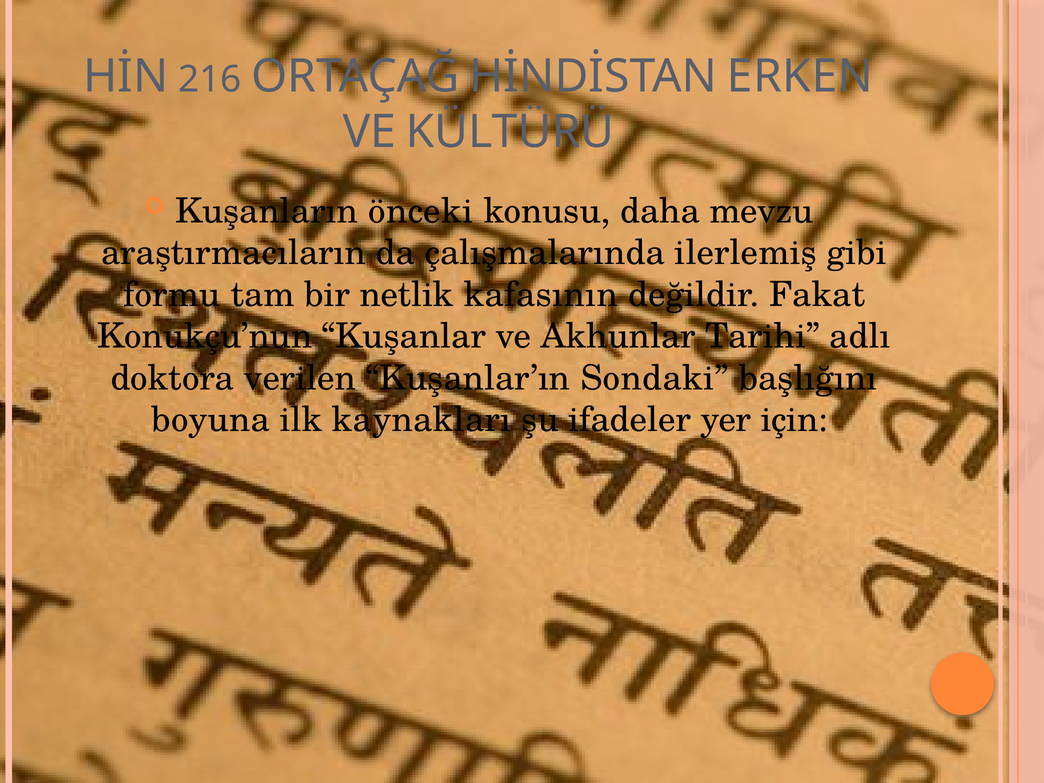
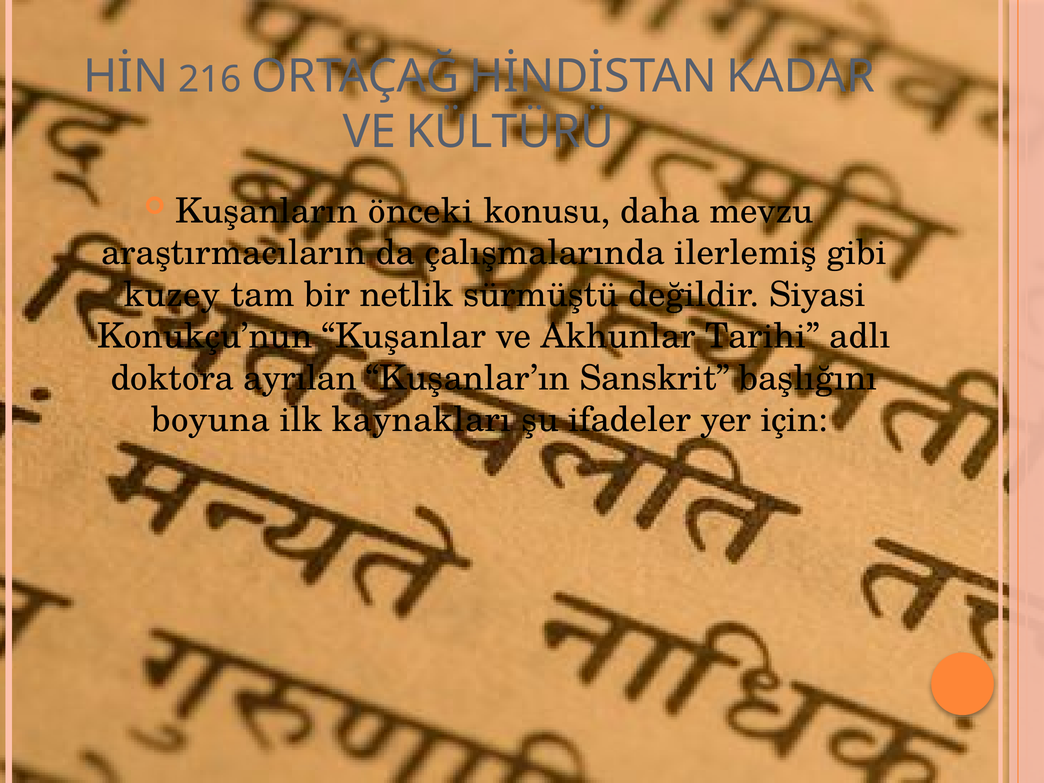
ERKEN: ERKEN -> KADAR
formu: formu -> kuzey
kafasının: kafasının -> sürmüştü
Fakat: Fakat -> Siyasi
verilen: verilen -> ayrılan
Sondaki: Sondaki -> Sanskrit
